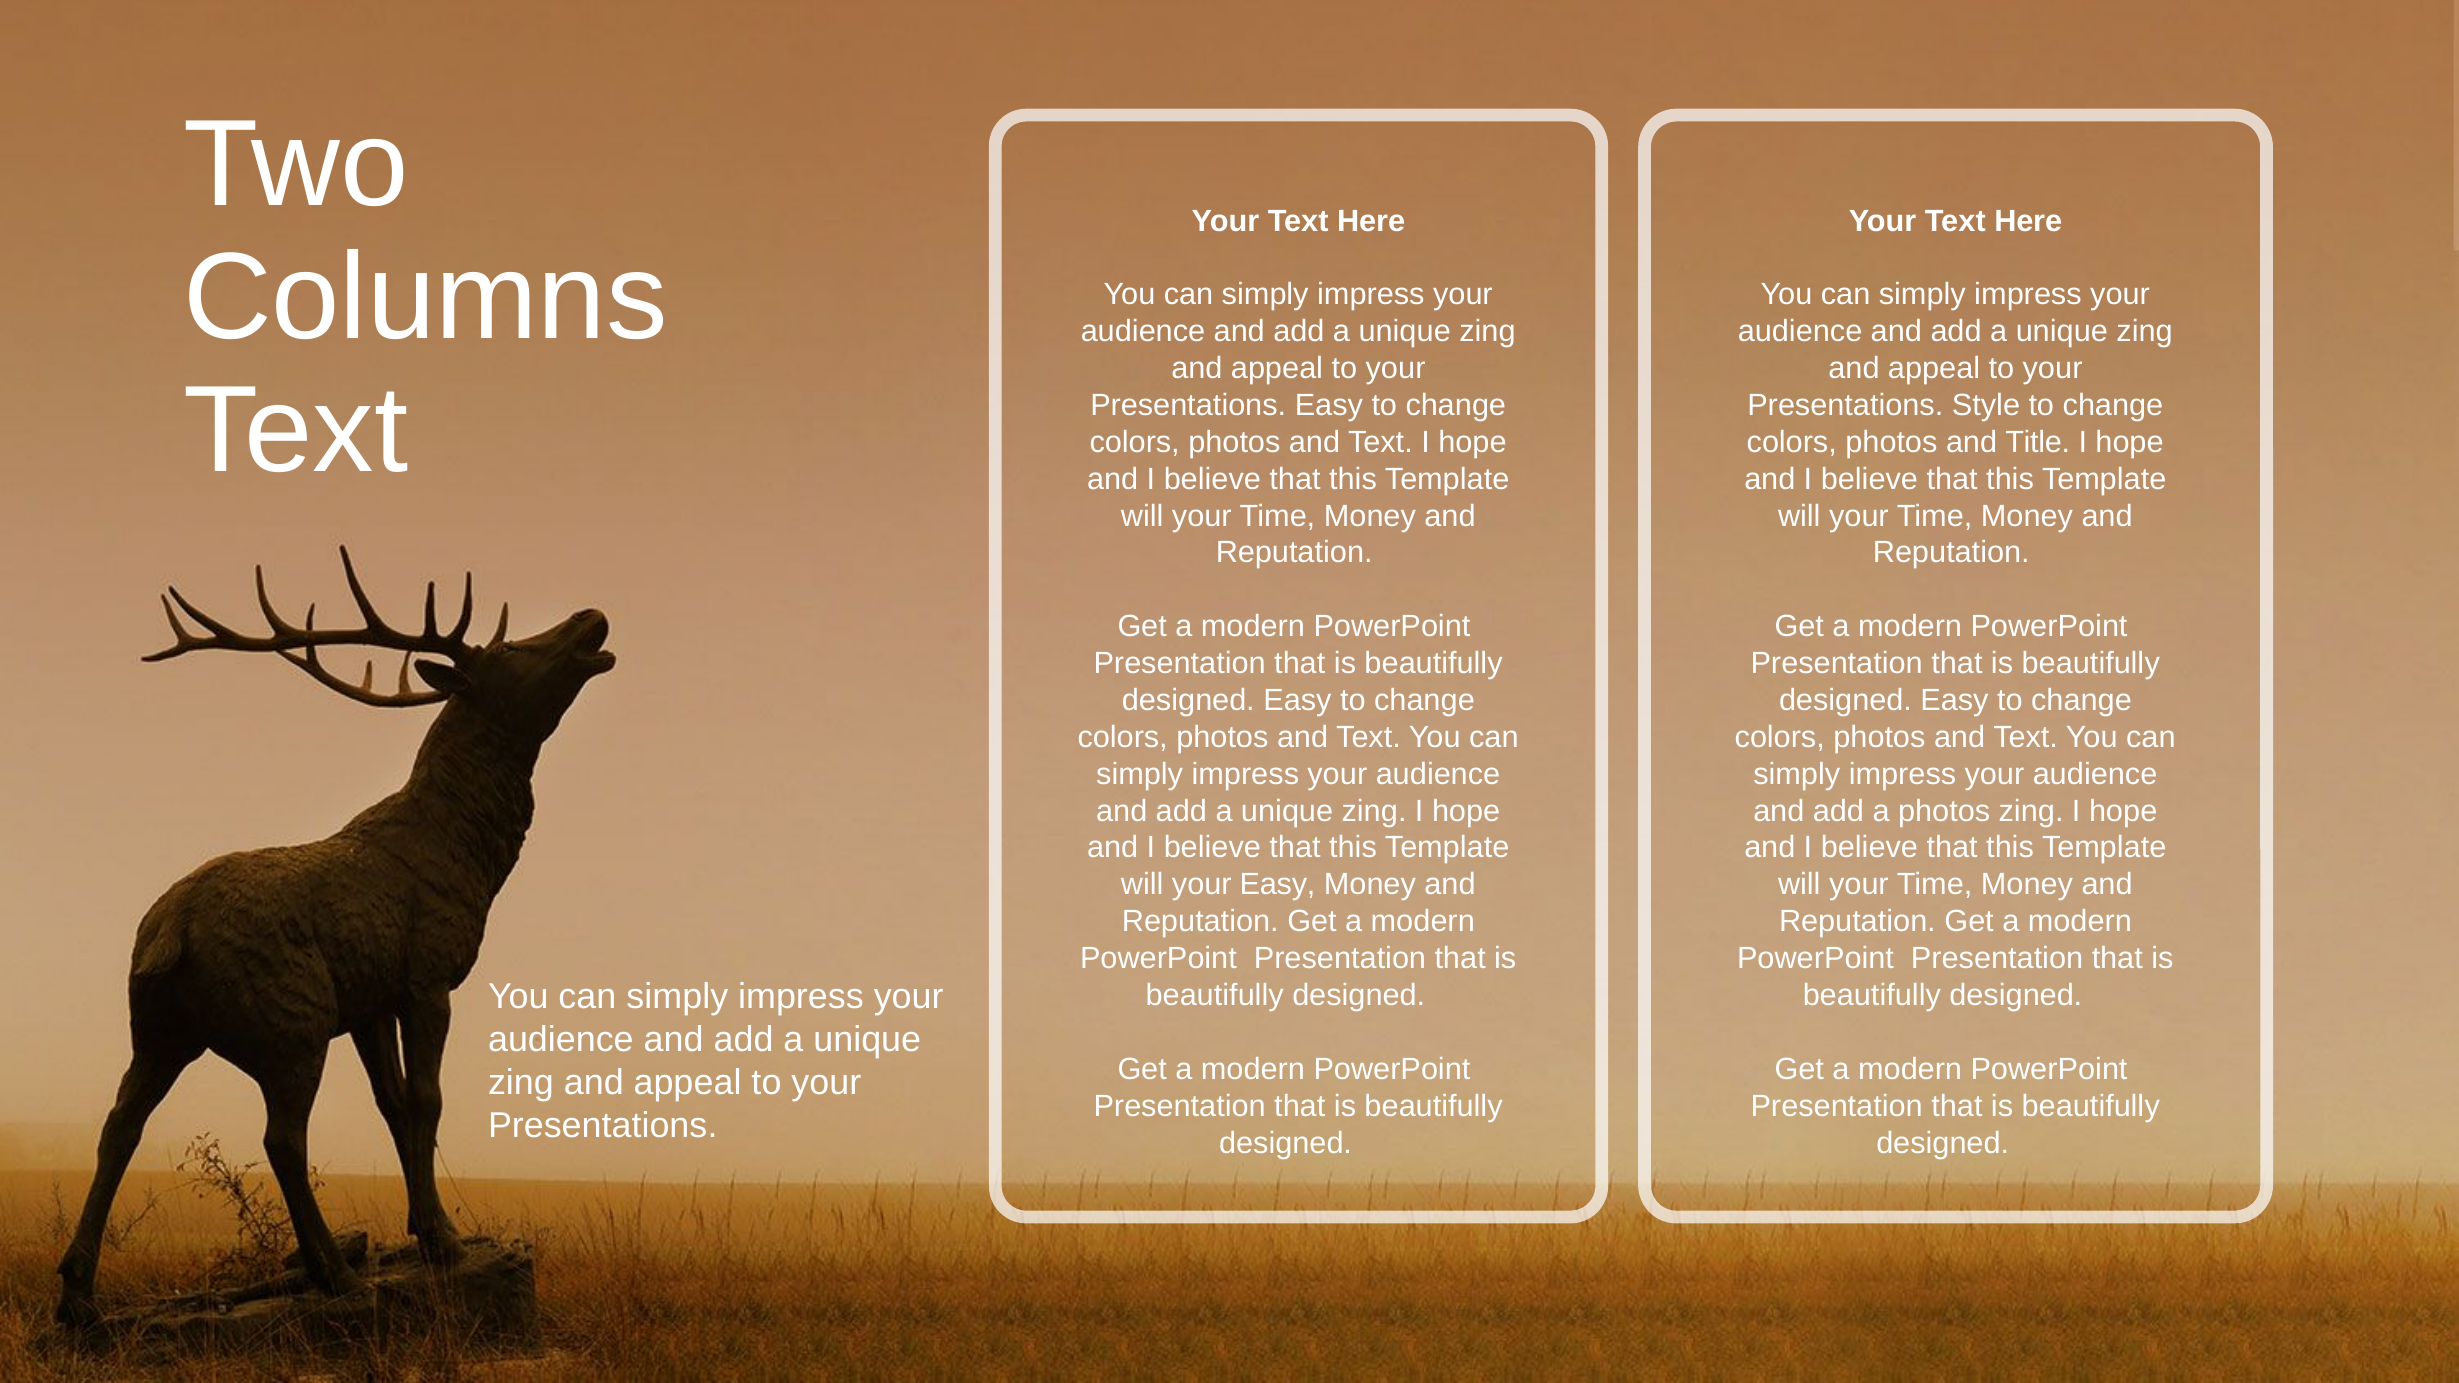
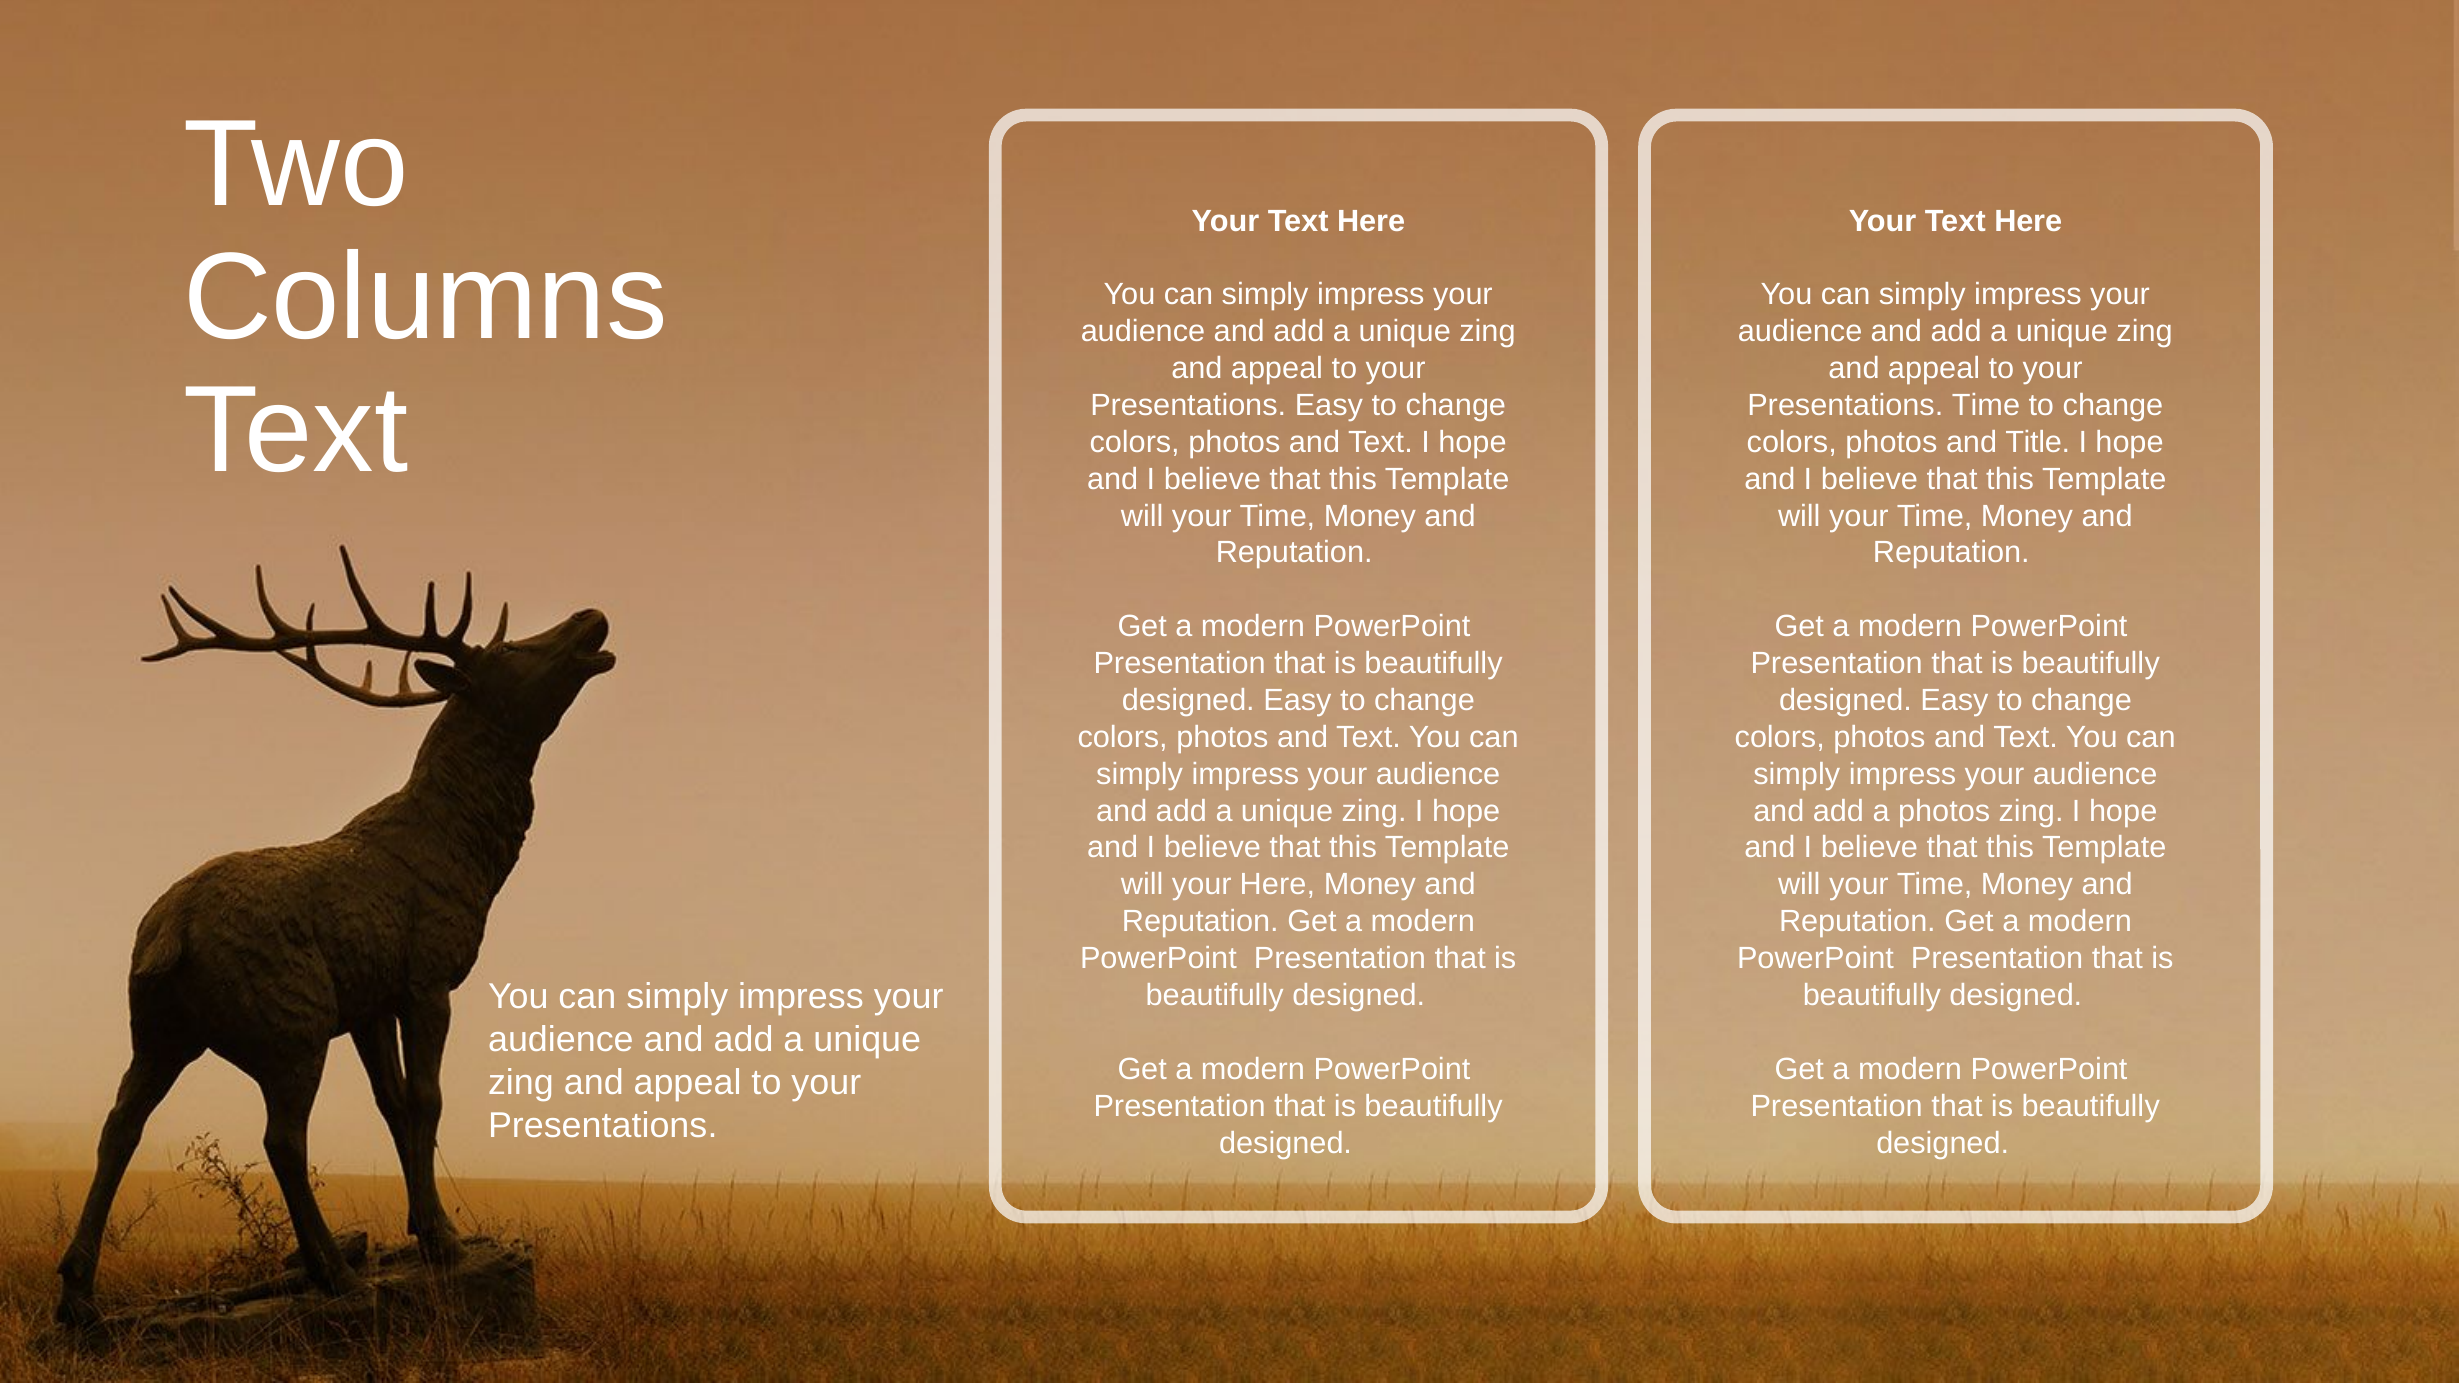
Presentations Style: Style -> Time
your Easy: Easy -> Here
